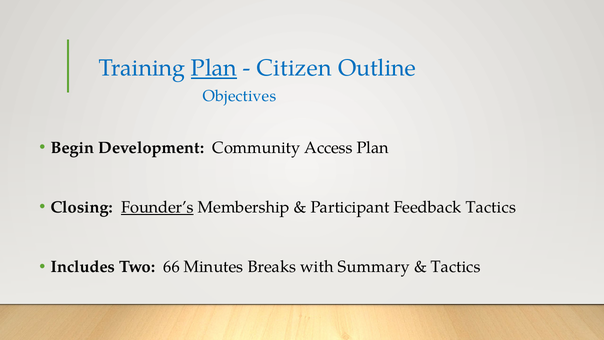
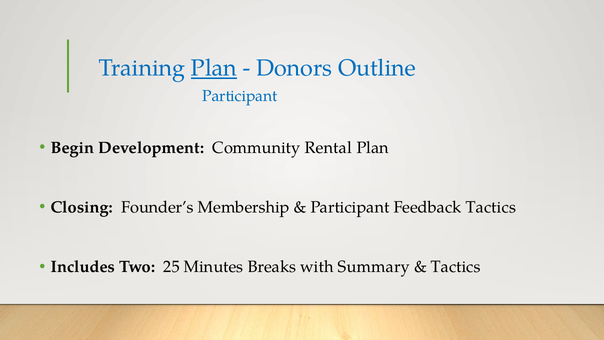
Citizen: Citizen -> Donors
Objectives at (240, 96): Objectives -> Participant
Access: Access -> Rental
Founder’s underline: present -> none
66: 66 -> 25
